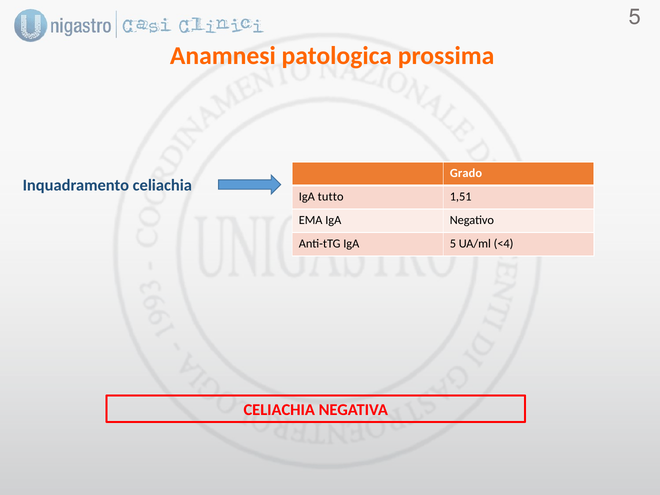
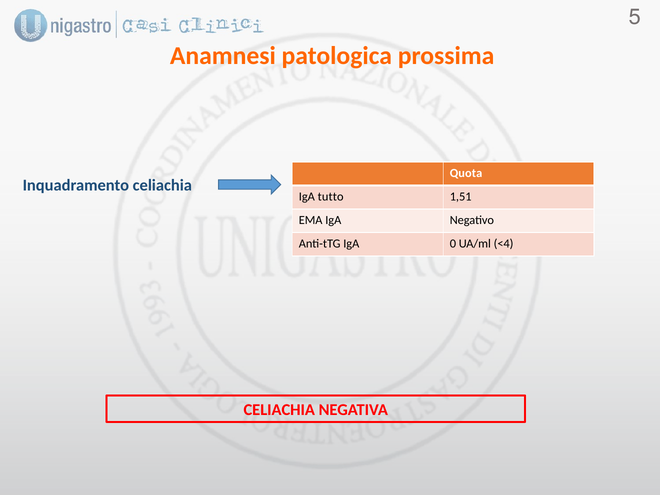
Grado: Grado -> Quota
IgA 5: 5 -> 0
